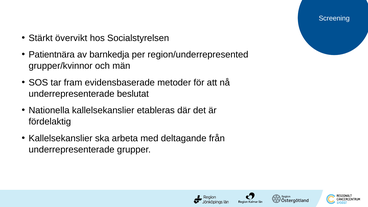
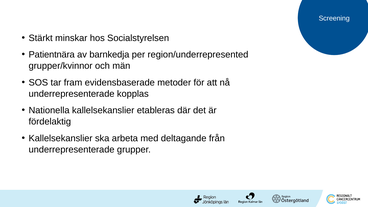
övervikt: övervikt -> minskar
beslutat: beslutat -> kopplas
